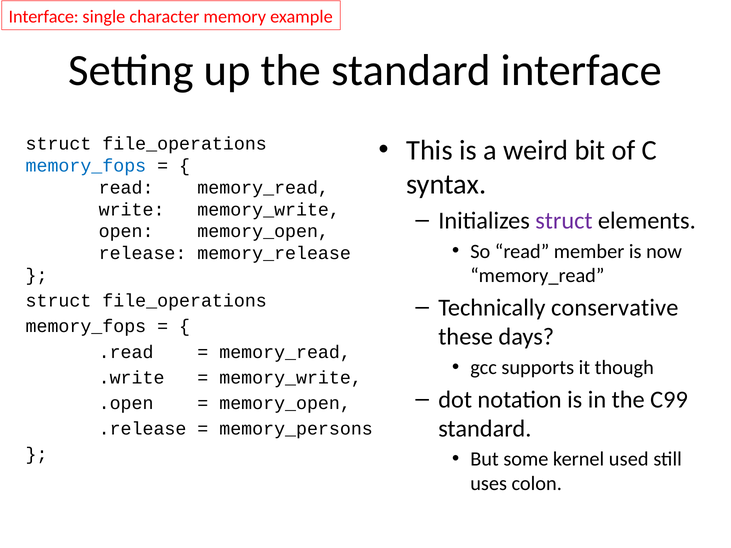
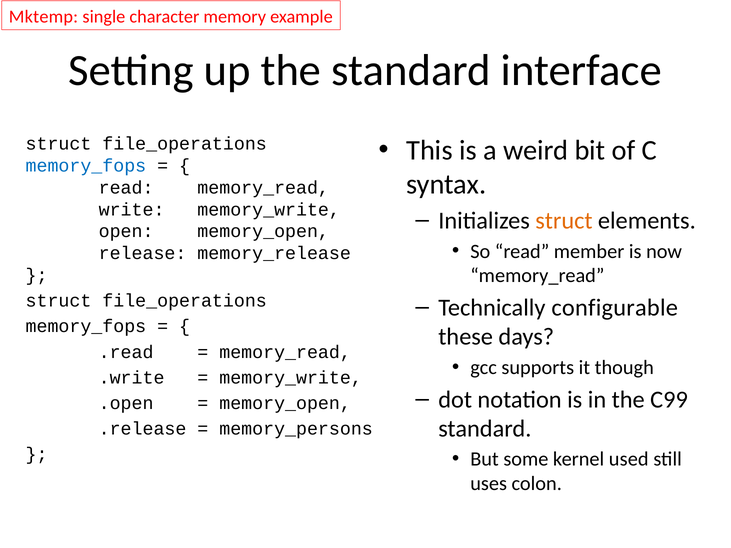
Interface at (44, 17): Interface -> Mktemp
struct at (564, 221) colour: purple -> orange
conservative: conservative -> configurable
